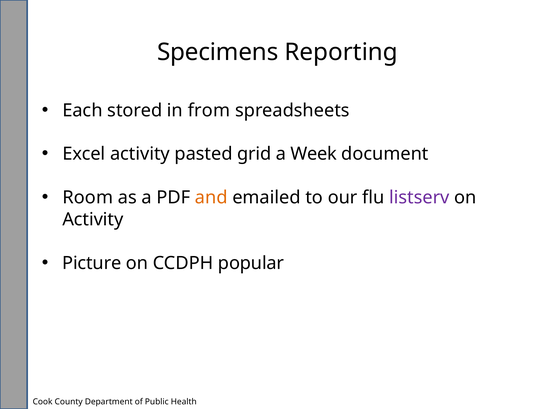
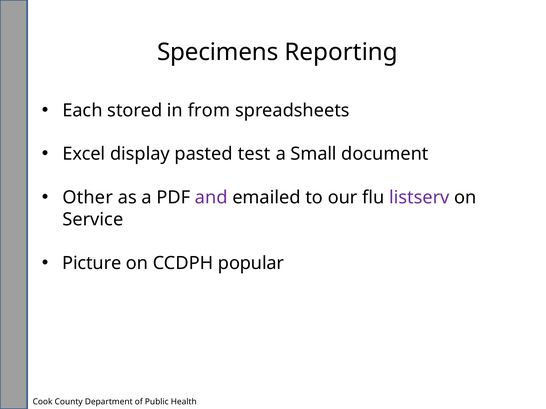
Excel activity: activity -> display
grid: grid -> test
Week: Week -> Small
Room: Room -> Other
and colour: orange -> purple
Activity at (93, 220): Activity -> Service
